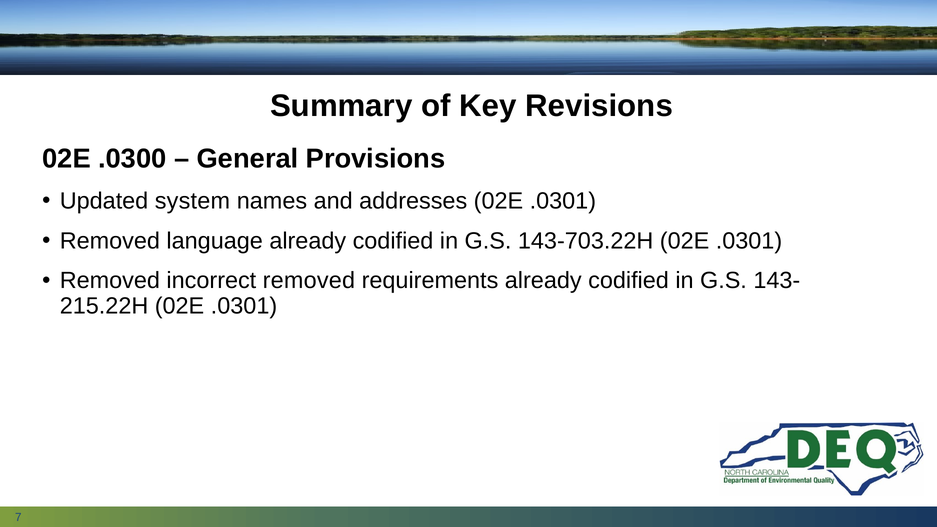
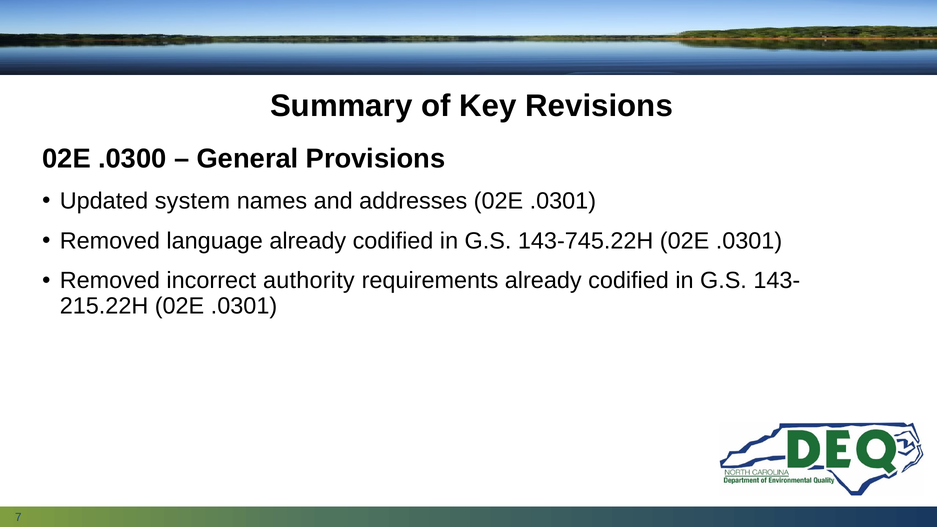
143-703.22H: 143-703.22H -> 143-745.22H
incorrect removed: removed -> authority
